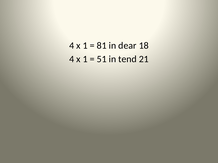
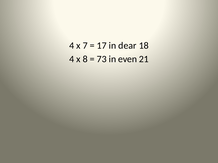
1 at (85, 46): 1 -> 7
81: 81 -> 17
1 at (85, 59): 1 -> 8
51: 51 -> 73
tend: tend -> even
